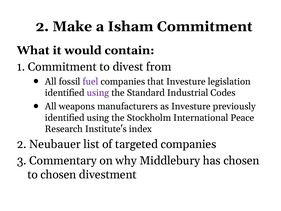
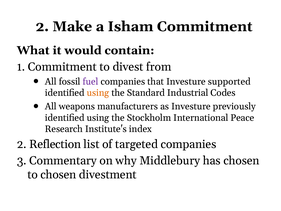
legislation: legislation -> supported
using at (98, 93) colour: purple -> orange
Neubauer: Neubauer -> Reflection
